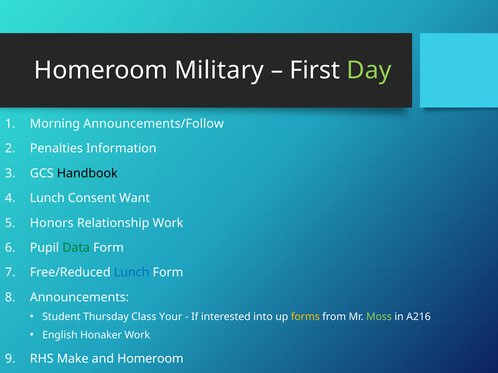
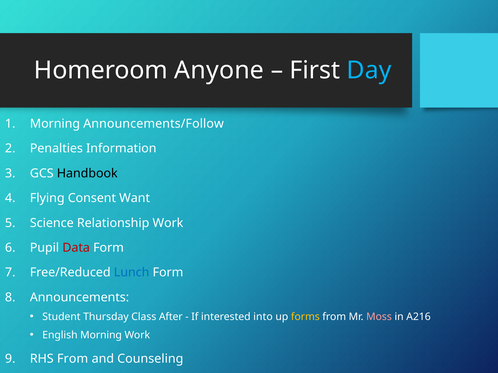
Military: Military -> Anyone
Day colour: light green -> light blue
Lunch at (47, 198): Lunch -> Flying
Honors: Honors -> Science
Data colour: green -> red
Your: Your -> After
Moss colour: light green -> pink
English Honaker: Honaker -> Morning
RHS Make: Make -> From
and Homeroom: Homeroom -> Counseling
